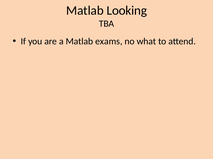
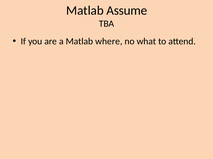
Looking: Looking -> Assume
exams: exams -> where
